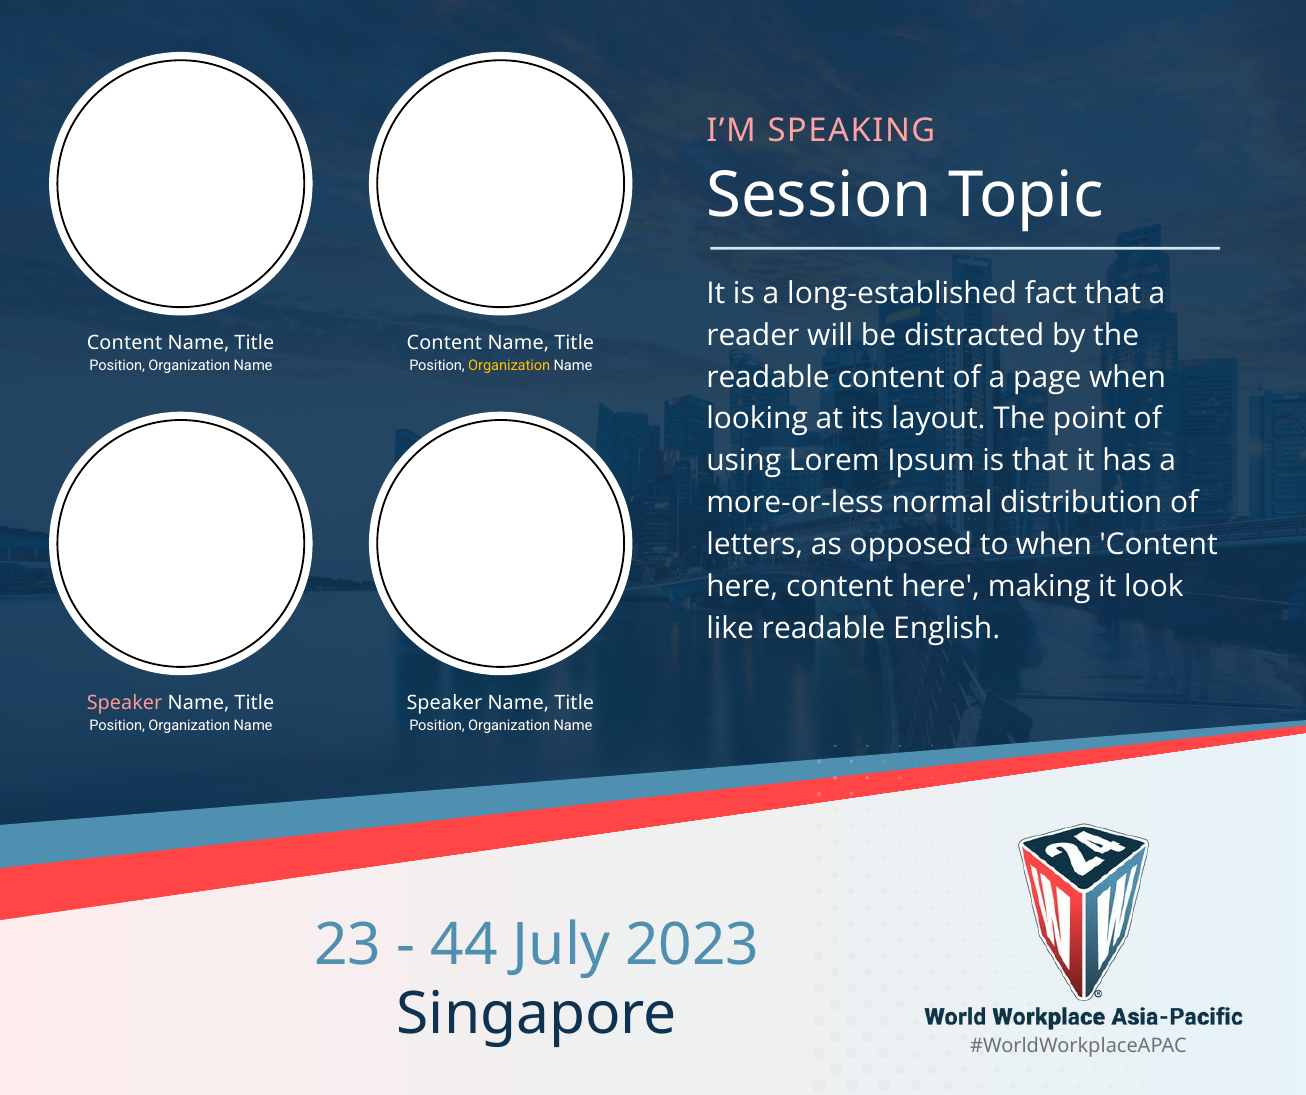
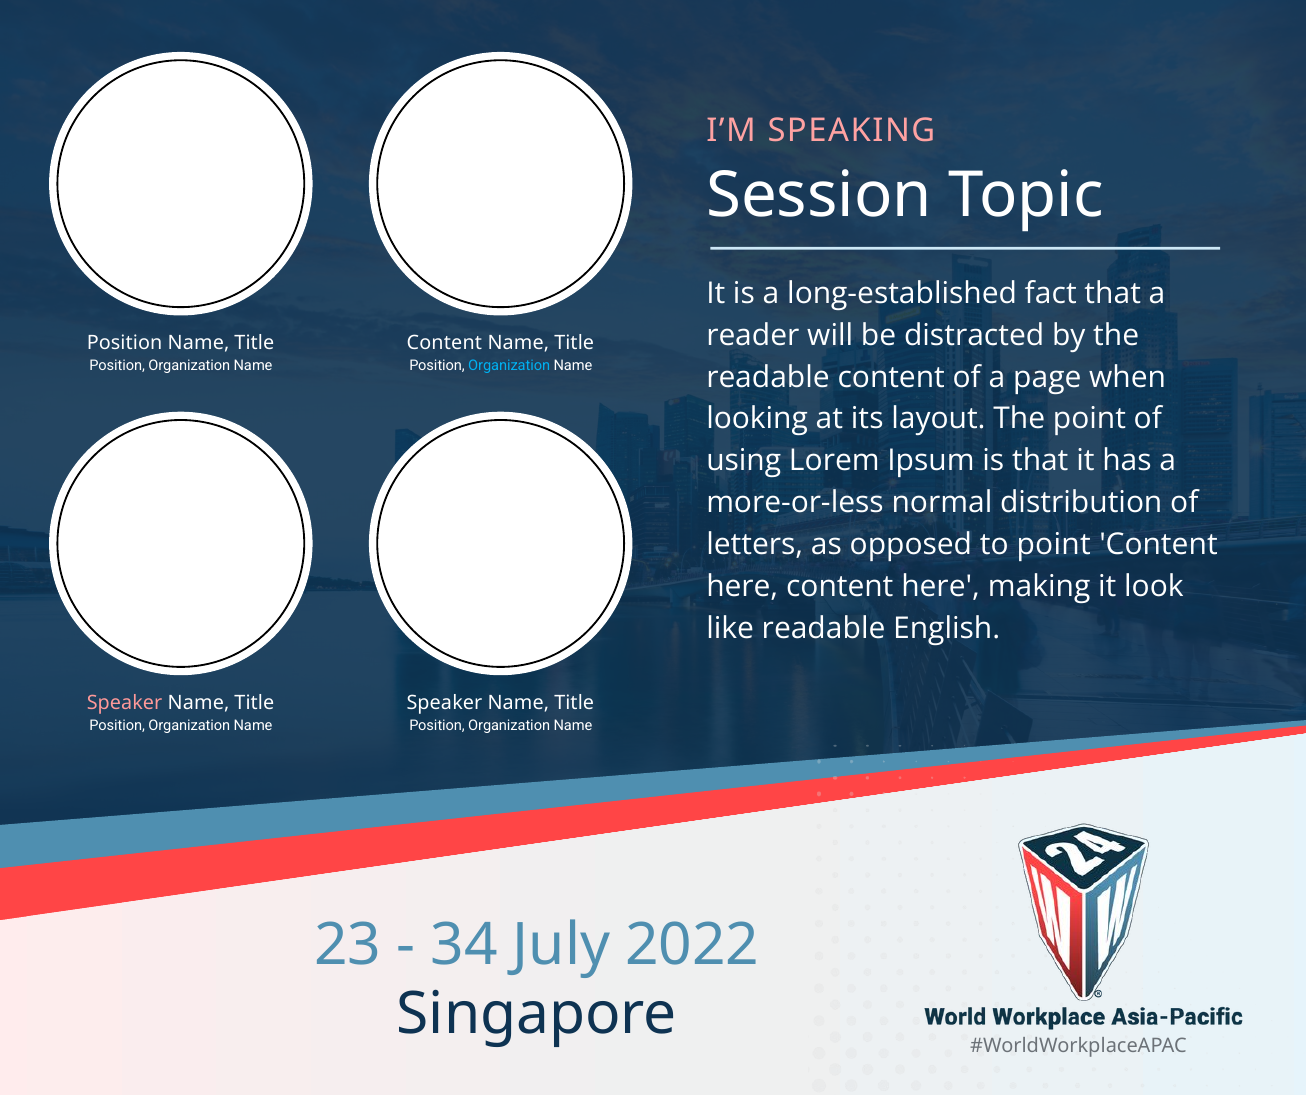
Content at (125, 343): Content -> Position
Organization at (509, 366) colour: yellow -> light blue
to when: when -> point
44: 44 -> 34
2023: 2023 -> 2022
